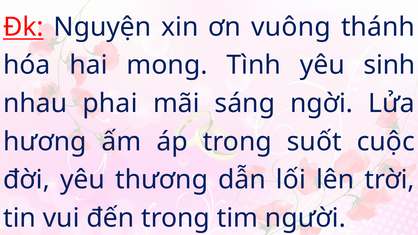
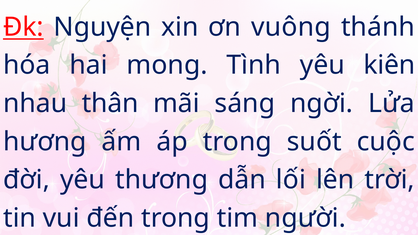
sinh: sinh -> kiên
phai: phai -> thân
